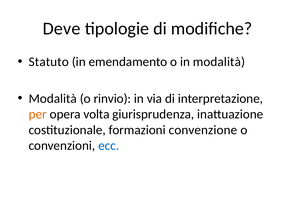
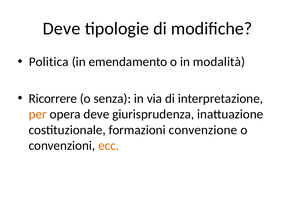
Statuto: Statuto -> Politica
Modalità at (53, 99): Modalità -> Ricorrere
rinvio: rinvio -> senza
opera volta: volta -> deve
ecc colour: blue -> orange
